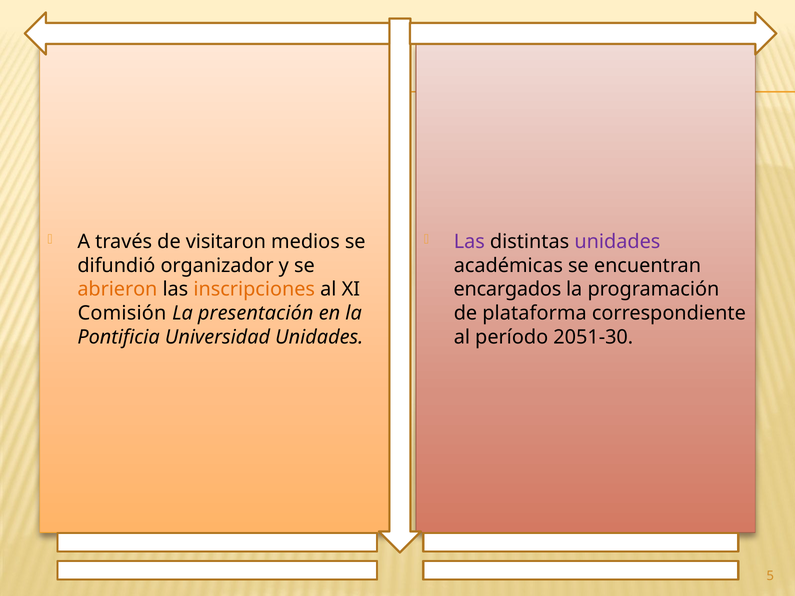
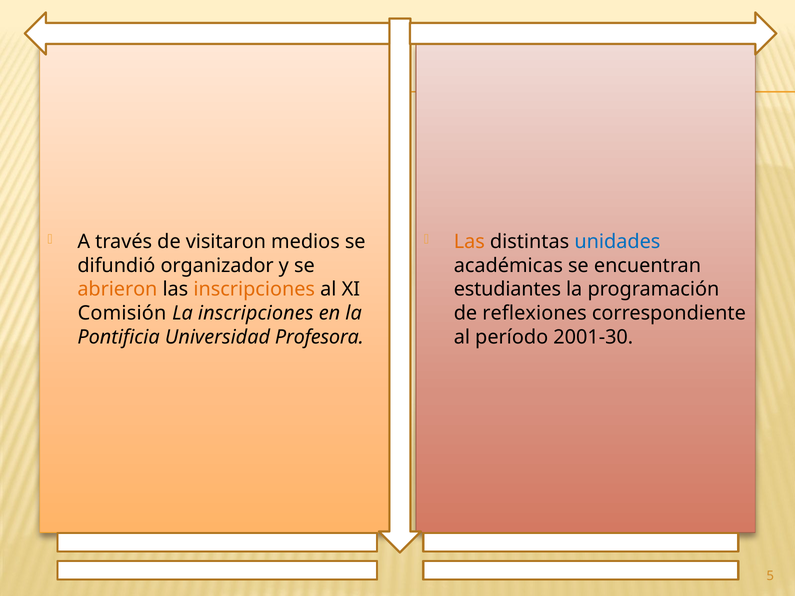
Las at (469, 242) colour: purple -> orange
unidades at (617, 242) colour: purple -> blue
encargados: encargados -> estudiantes
La presentación: presentación -> inscripciones
plataforma: plataforma -> reflexiones
Universidad Unidades: Unidades -> Profesora
2051-30: 2051-30 -> 2001-30
